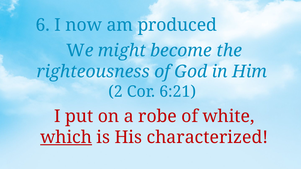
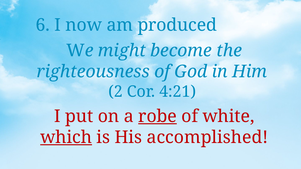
6:21: 6:21 -> 4:21
robe underline: none -> present
characterized: characterized -> accomplished
